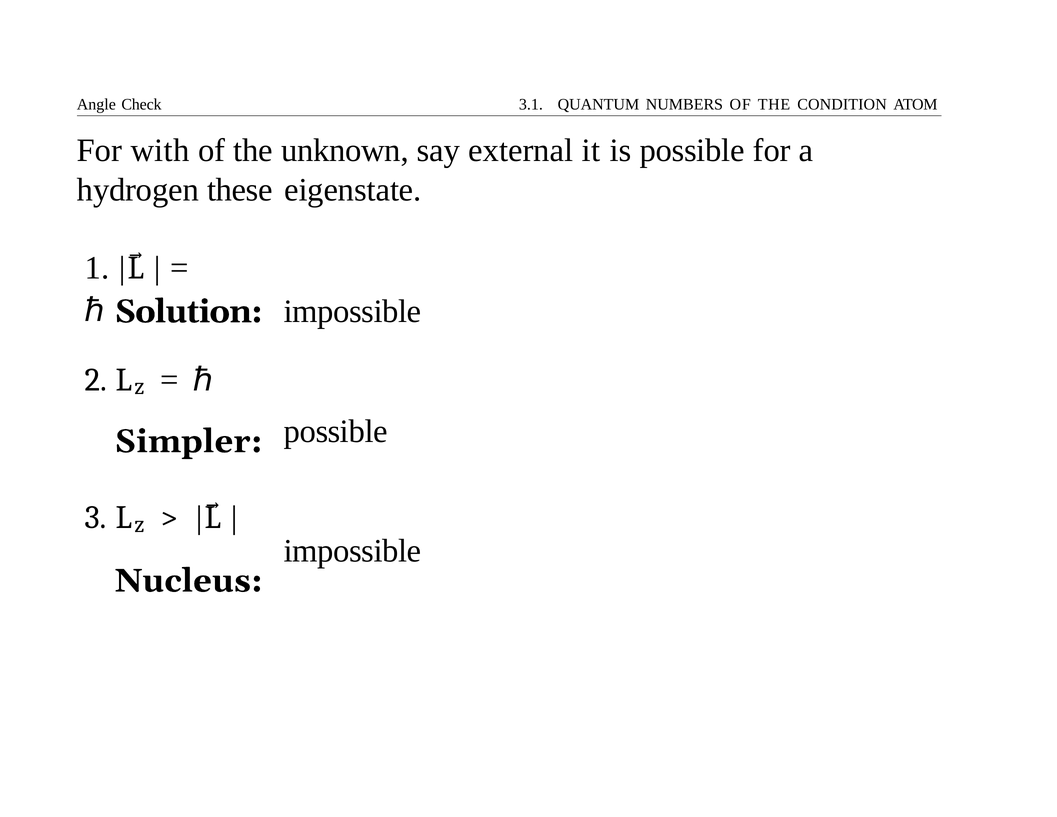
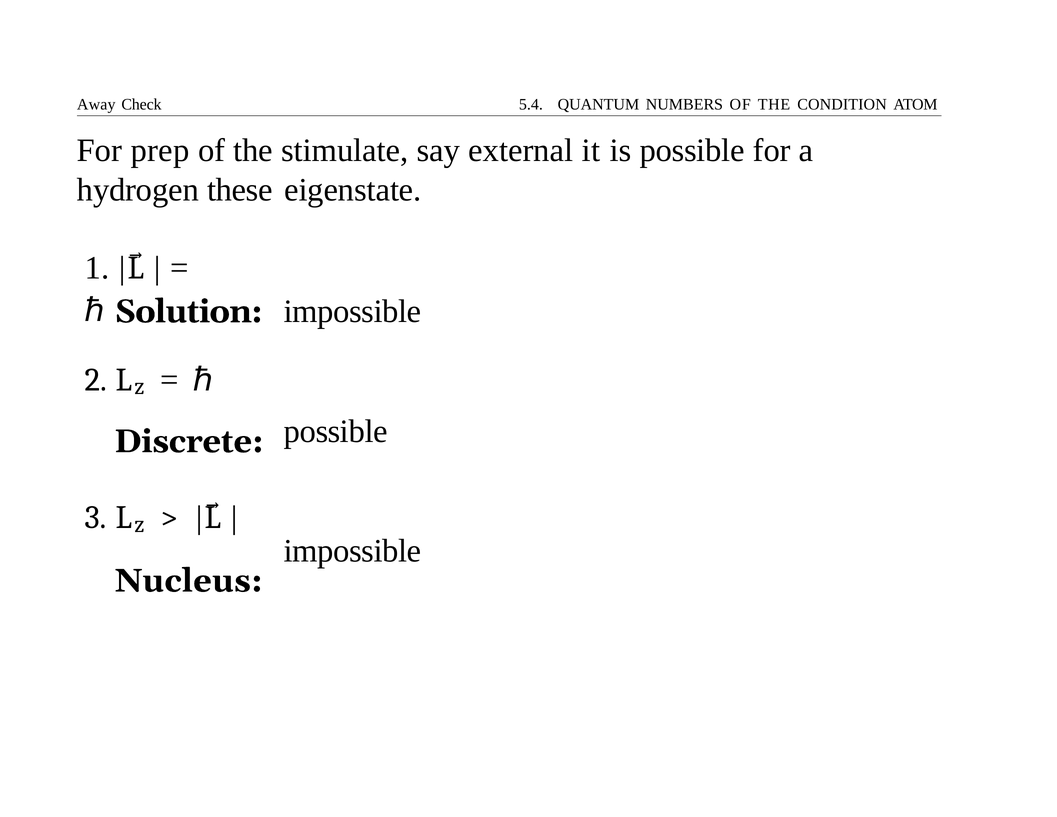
Angle: Angle -> Away
3.1: 3.1 -> 5.4
with: with -> prep
unknown: unknown -> stimulate
Simpler: Simpler -> Discrete
